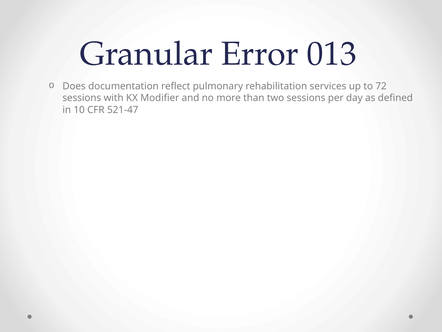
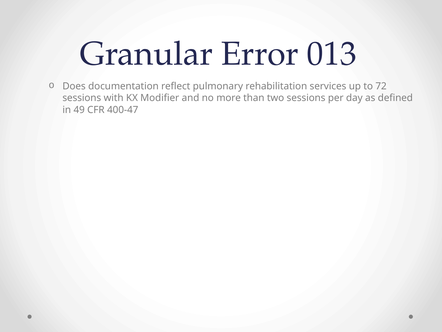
10: 10 -> 49
521-47: 521-47 -> 400-47
